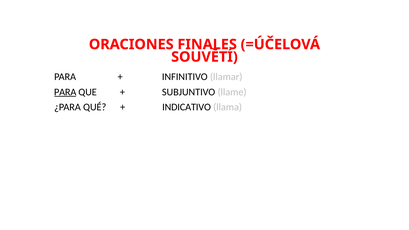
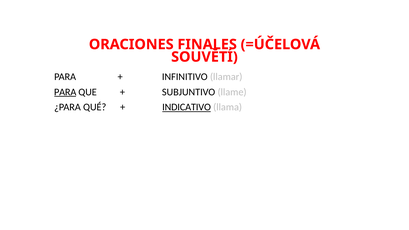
INDICATIVO underline: none -> present
